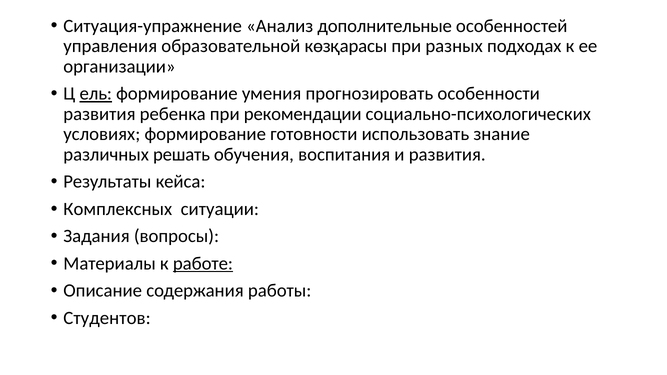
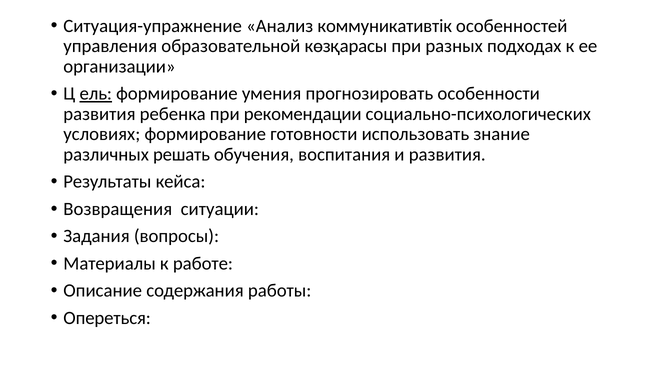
дополнительные: дополнительные -> коммуникативтік
Комплексных: Комплексных -> Возвращения
работе underline: present -> none
Студентов: Студентов -> Опереться
